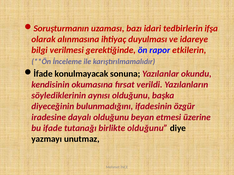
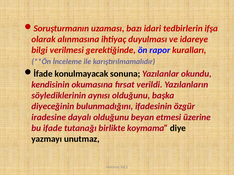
etkilerin: etkilerin -> kuralları
birlikte olduğunu: olduğunu -> koymama
